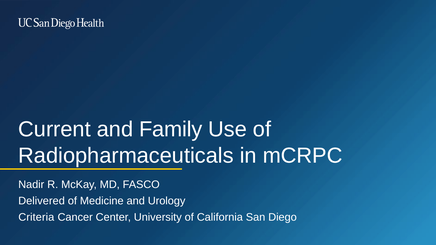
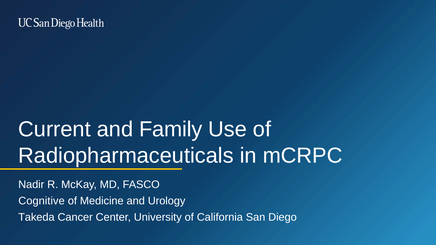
Delivered: Delivered -> Cognitive
Criteria: Criteria -> Takeda
